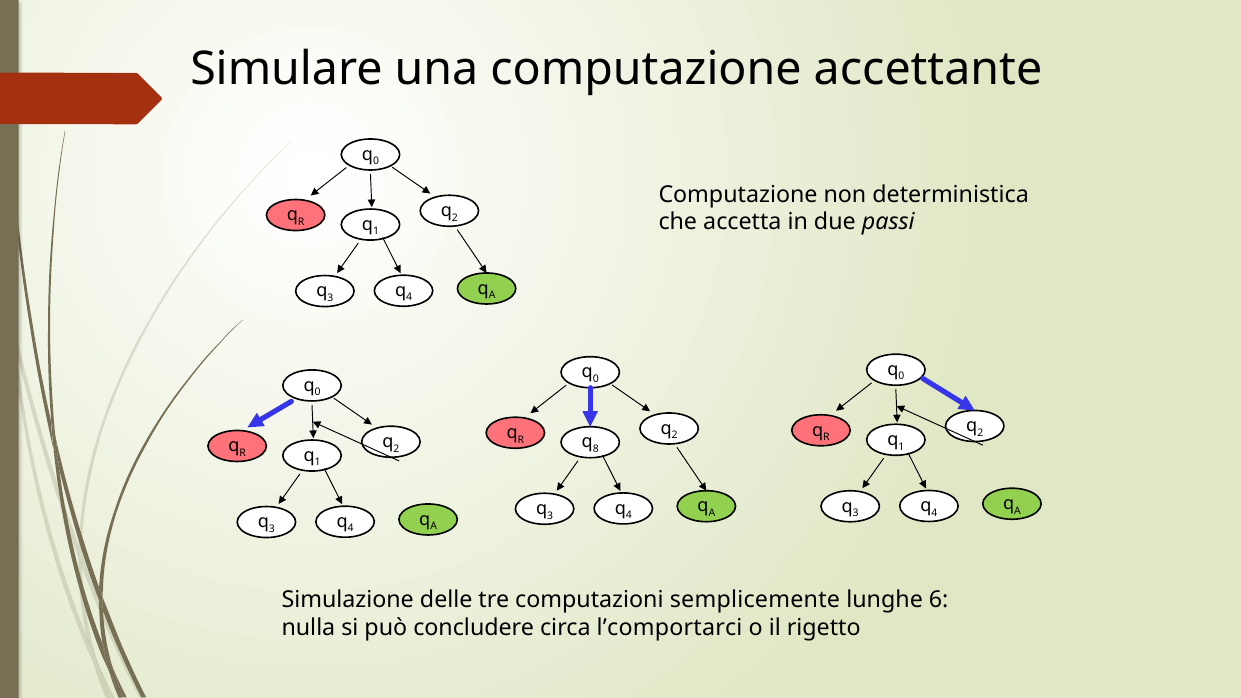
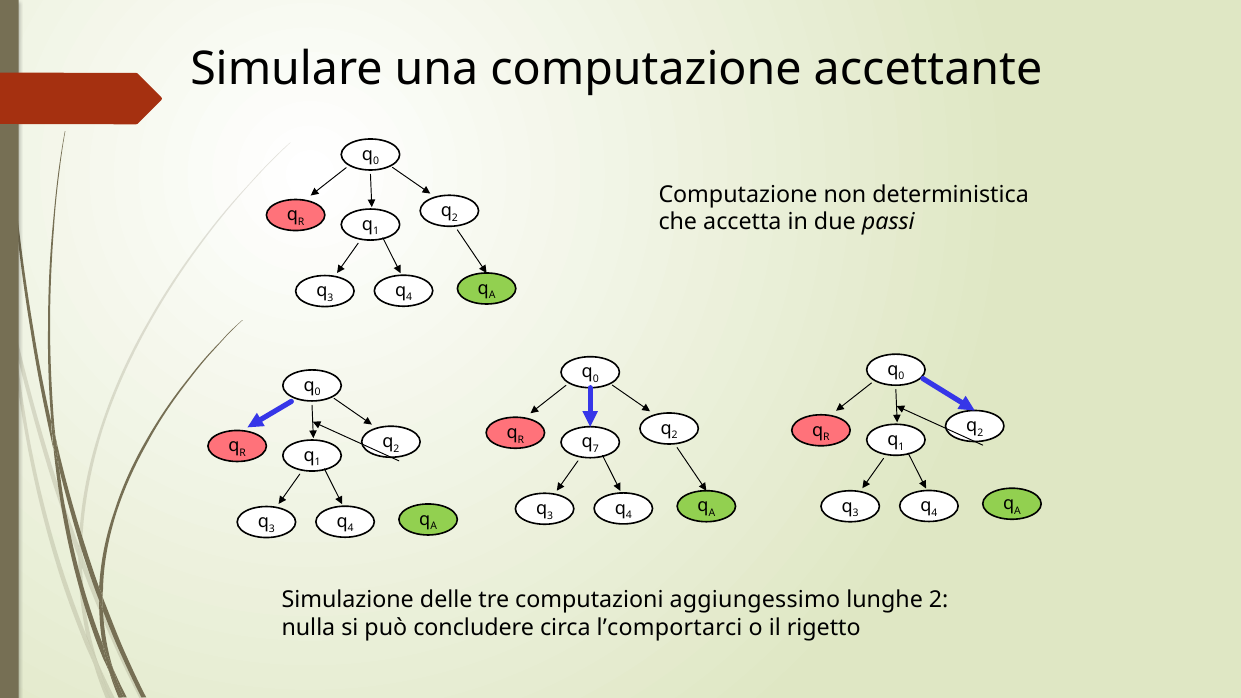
8: 8 -> 7
semplicemente: semplicemente -> aggiungessimo
lunghe 6: 6 -> 2
